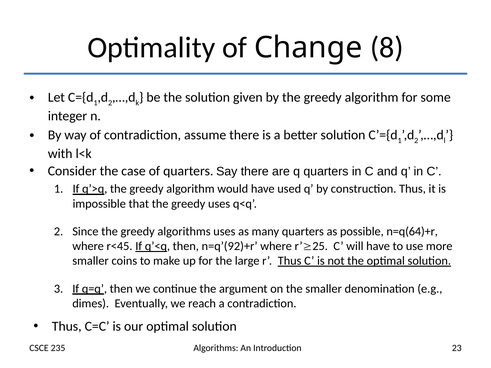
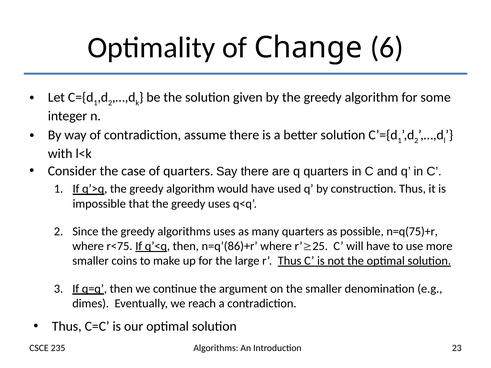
8: 8 -> 6
n=q(64)+r: n=q(64)+r -> n=q(75)+r
r<45: r<45 -> r<75
n=q’(92)+r: n=q’(92)+r -> n=q’(86)+r
